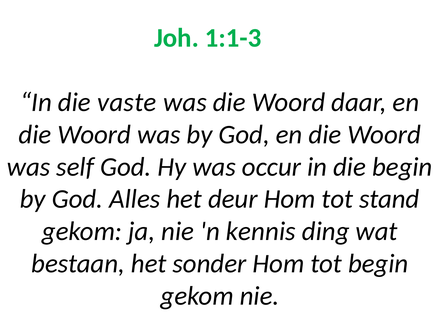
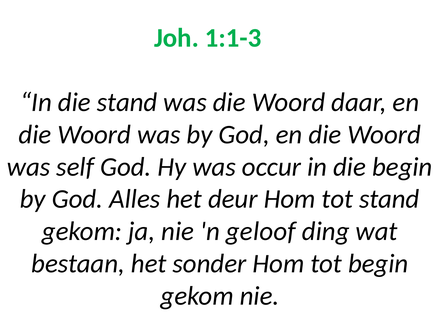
die vaste: vaste -> stand
kennis: kennis -> geloof
